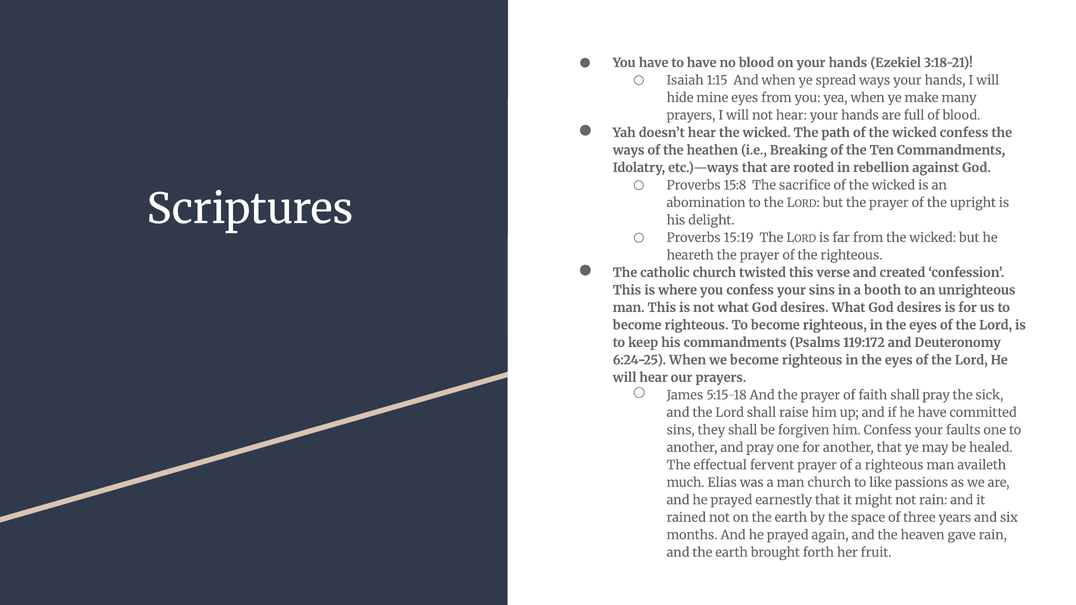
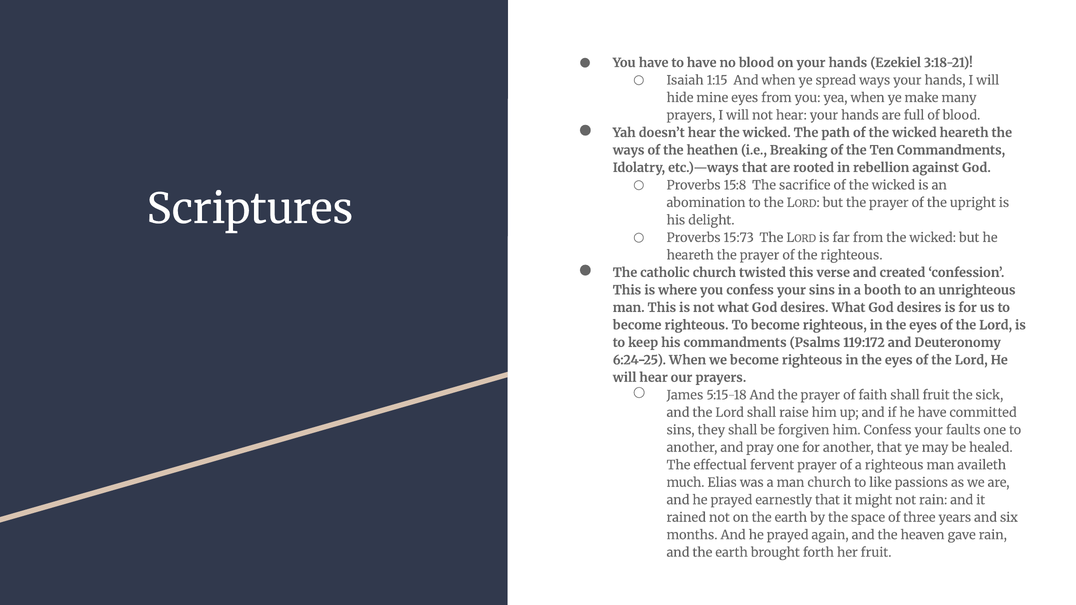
wicked confess: confess -> heareth
15:19: 15:19 -> 15:73
shall pray: pray -> fruit
